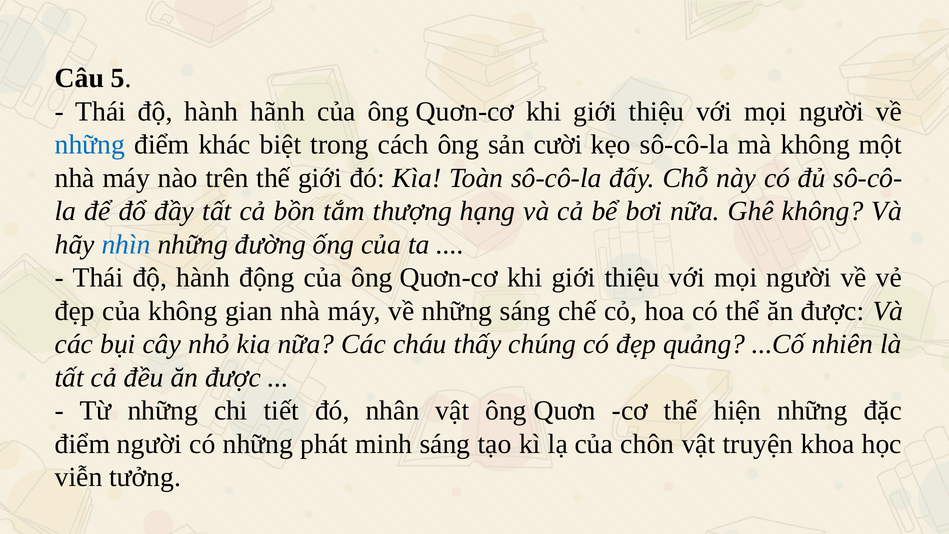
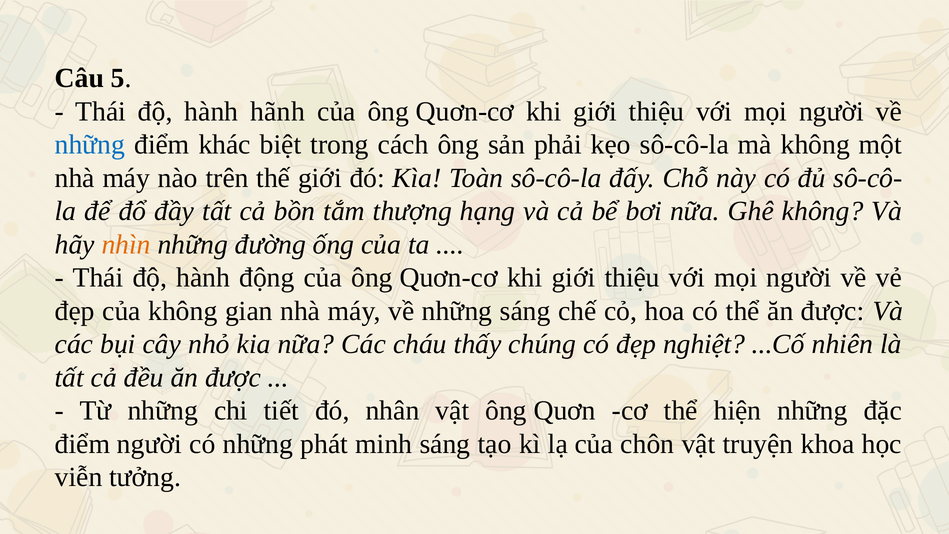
cười: cười -> phải
nhìn colour: blue -> orange
quảng: quảng -> nghiệt
